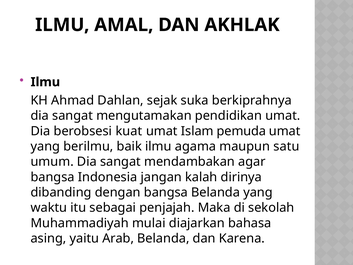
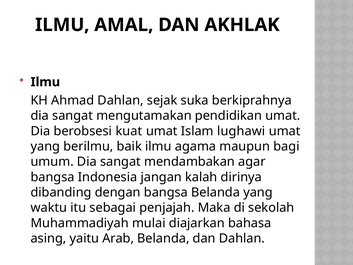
pemuda: pemuda -> lughawi
satu: satu -> bagi
dan Karena: Karena -> Dahlan
